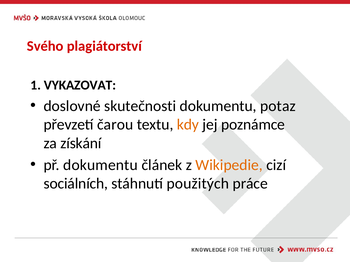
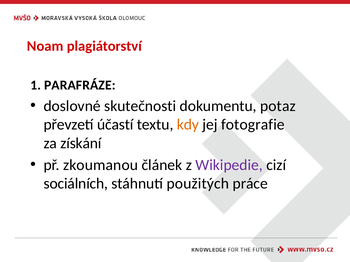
Svého: Svého -> Noam
VYKAZOVAT: VYKAZOVAT -> PARAFRÁZE
čarou: čarou -> účastí
poznámce: poznámce -> fotografie
př dokumentu: dokumentu -> zkoumanou
Wikipedie colour: orange -> purple
